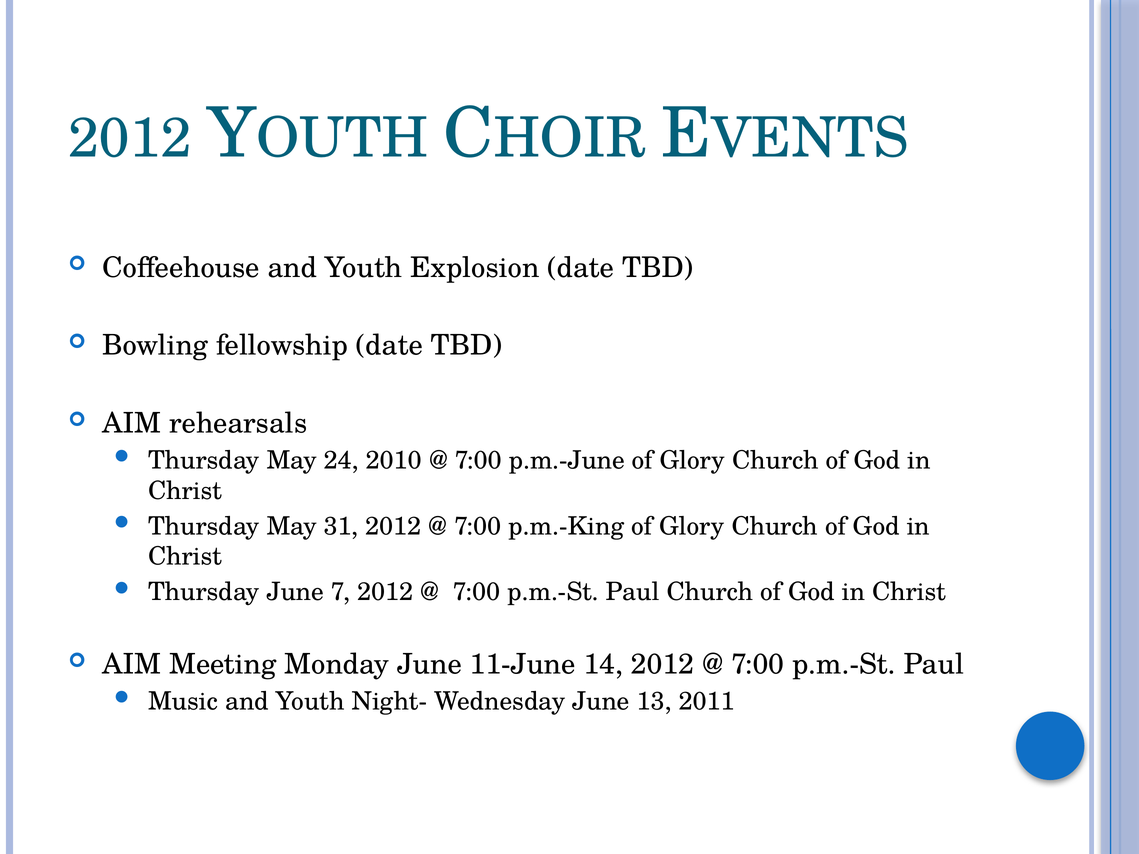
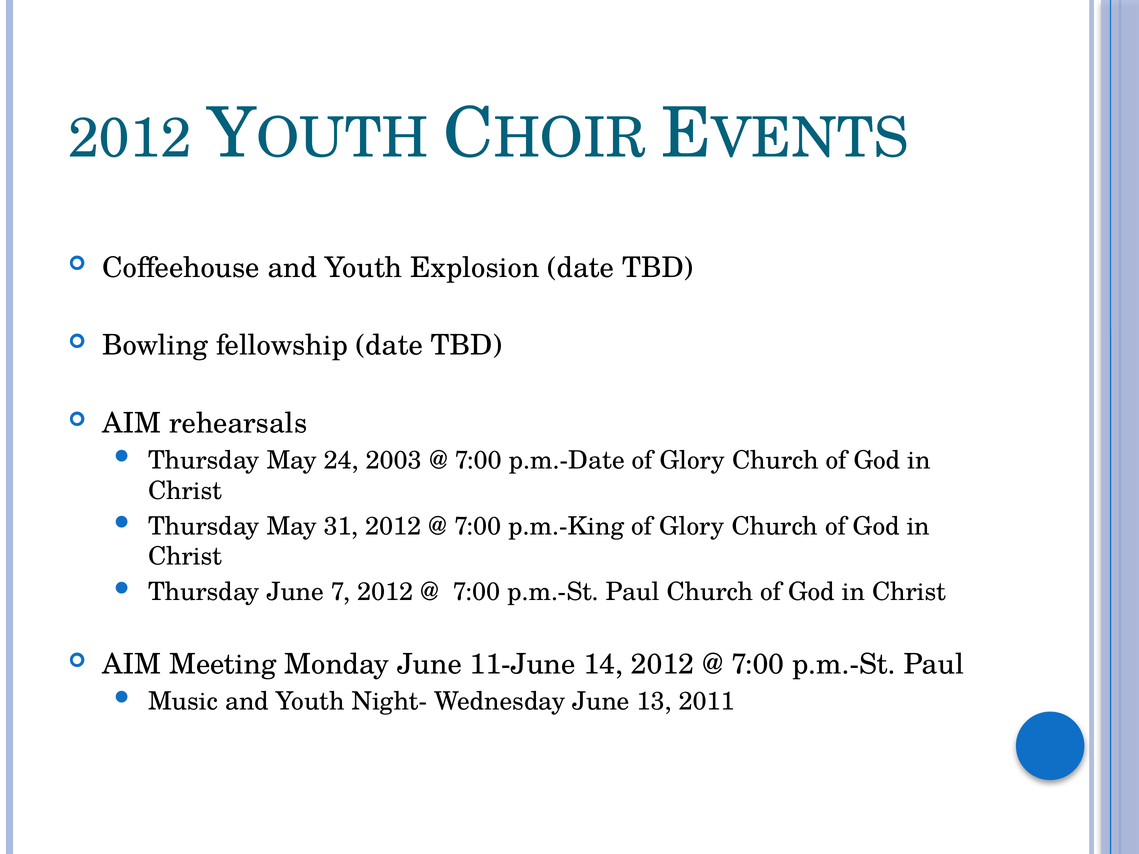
2010: 2010 -> 2003
p.m.-June: p.m.-June -> p.m.-Date
